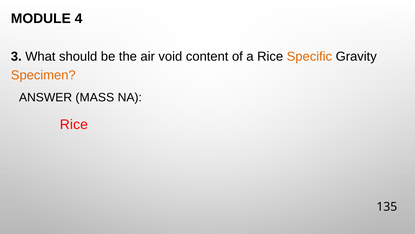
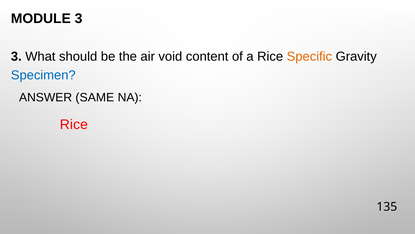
MODULE 4: 4 -> 3
Specimen colour: orange -> blue
MASS: MASS -> SAME
